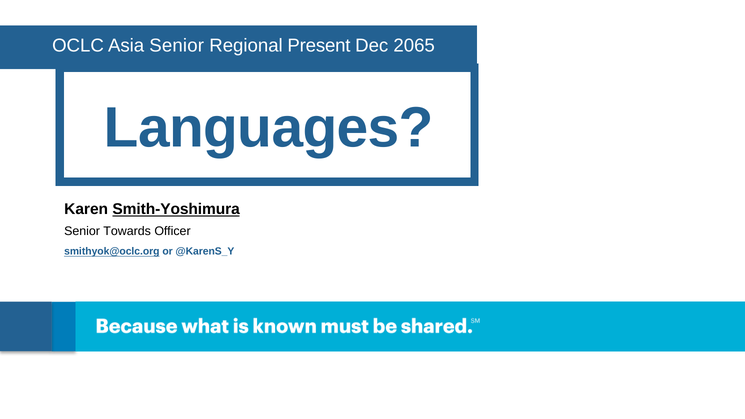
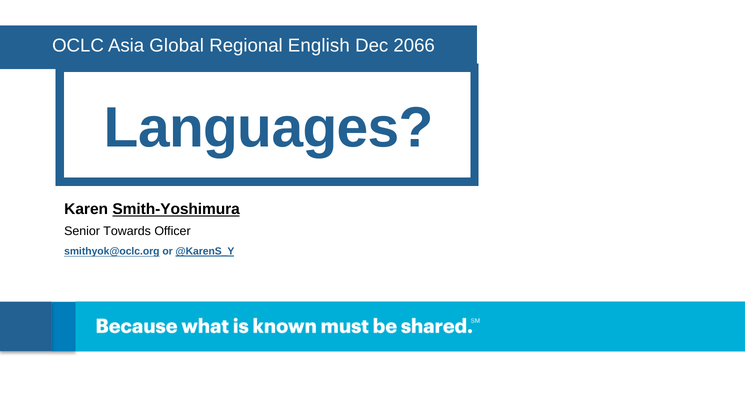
Asia Senior: Senior -> Global
Present: Present -> English
2065: 2065 -> 2066
@KarenS_Y underline: none -> present
